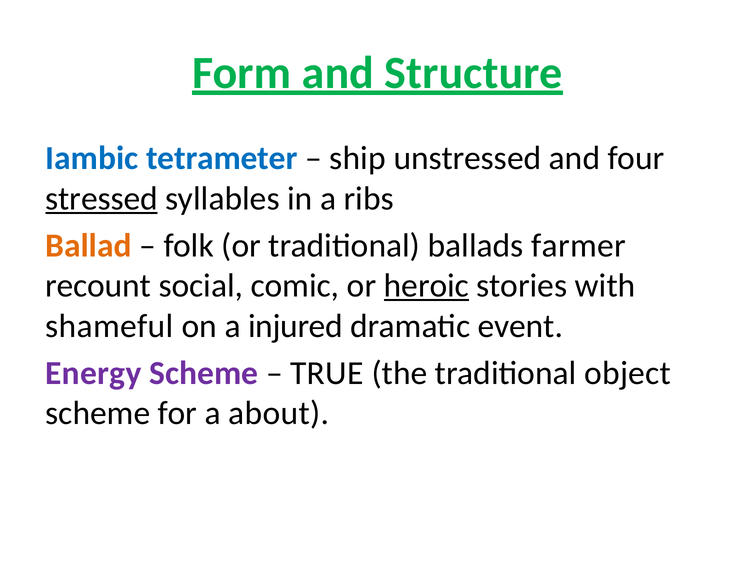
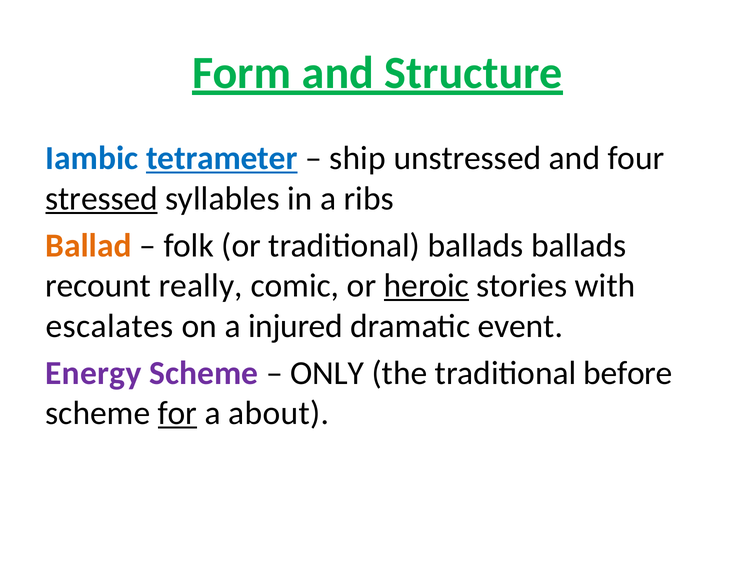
tetrameter underline: none -> present
ballads farmer: farmer -> ballads
social: social -> really
shameful: shameful -> escalates
TRUE: TRUE -> ONLY
object: object -> before
for underline: none -> present
